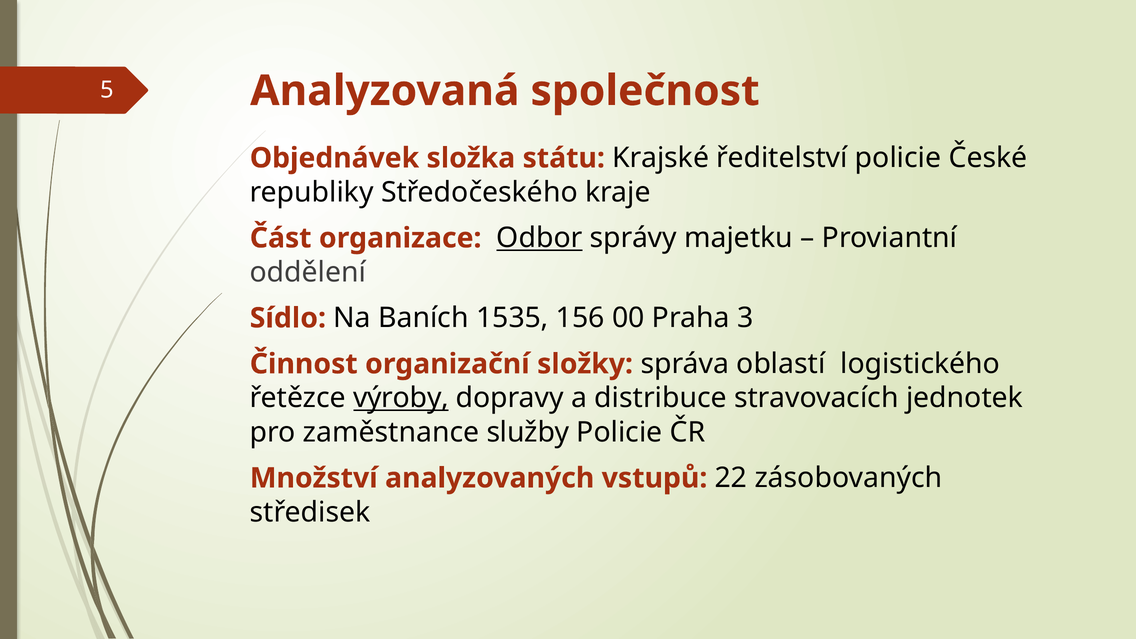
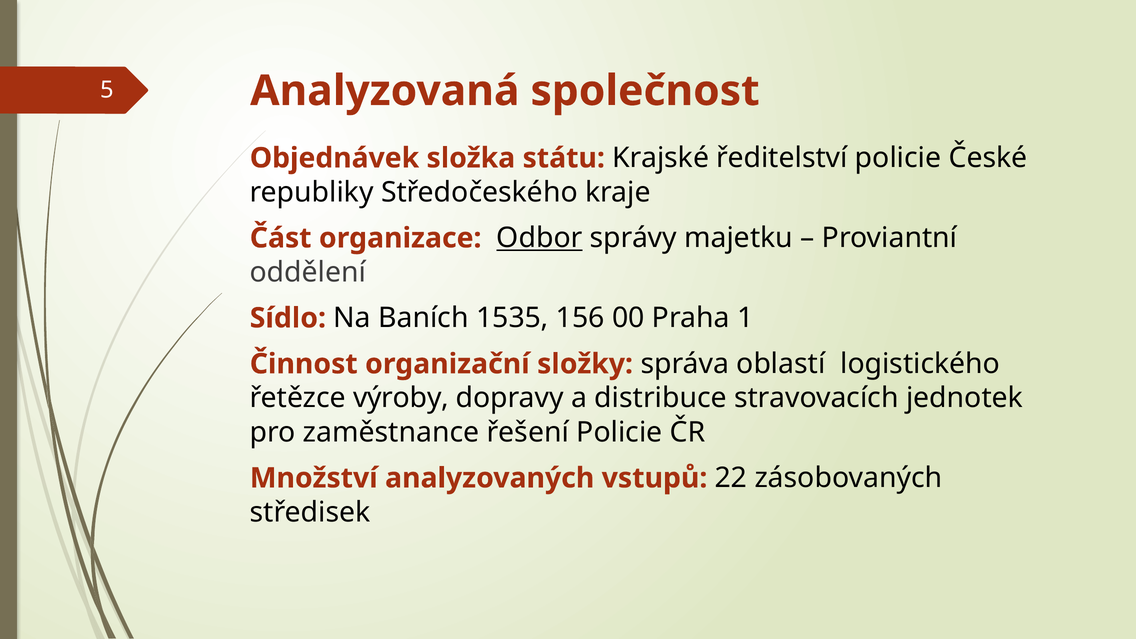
3: 3 -> 1
výroby underline: present -> none
služby: služby -> řešení
